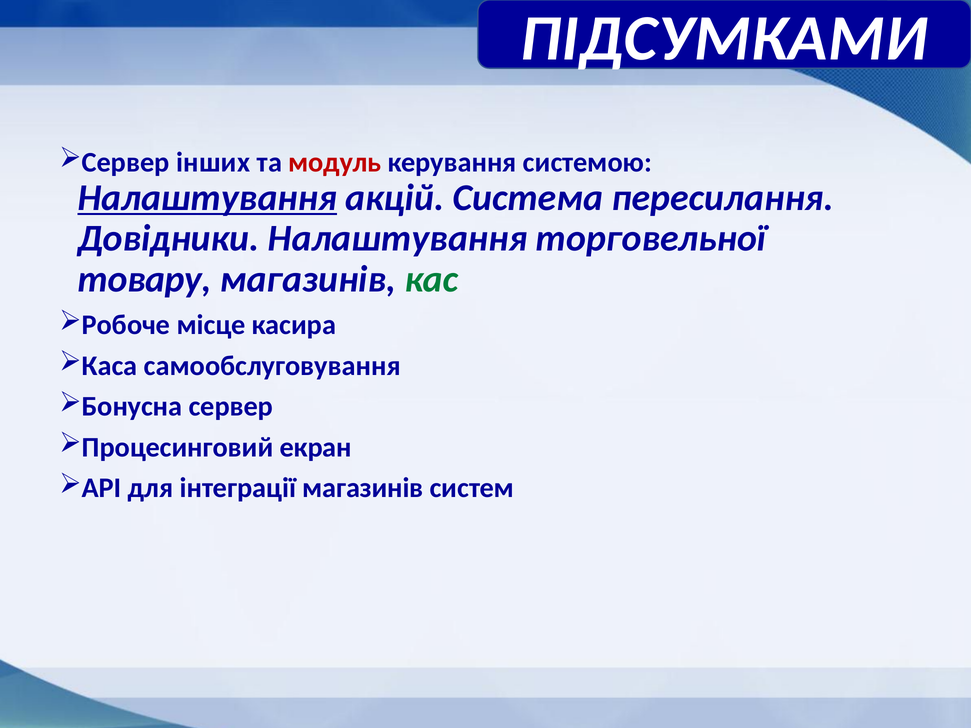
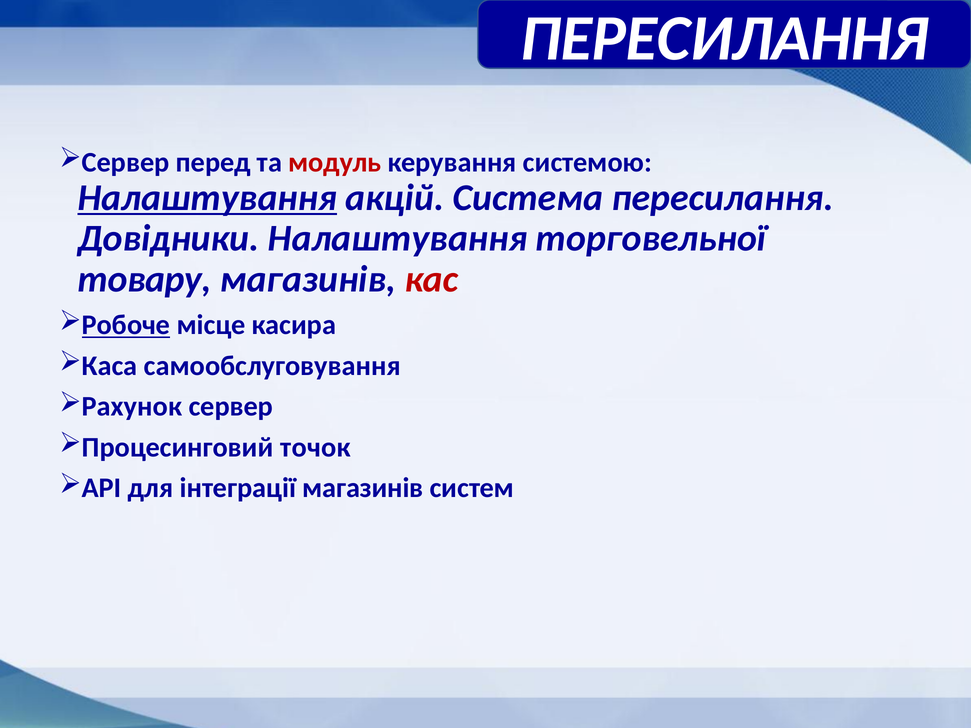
ПІДСУМКАМИ at (724, 39): ПІДСУМКАМИ -> ПЕРЕСИЛАННЯ
інших: інших -> перед
кас colour: green -> red
Робоче underline: none -> present
Бонусна: Бонусна -> Рахунок
екран: екран -> точок
